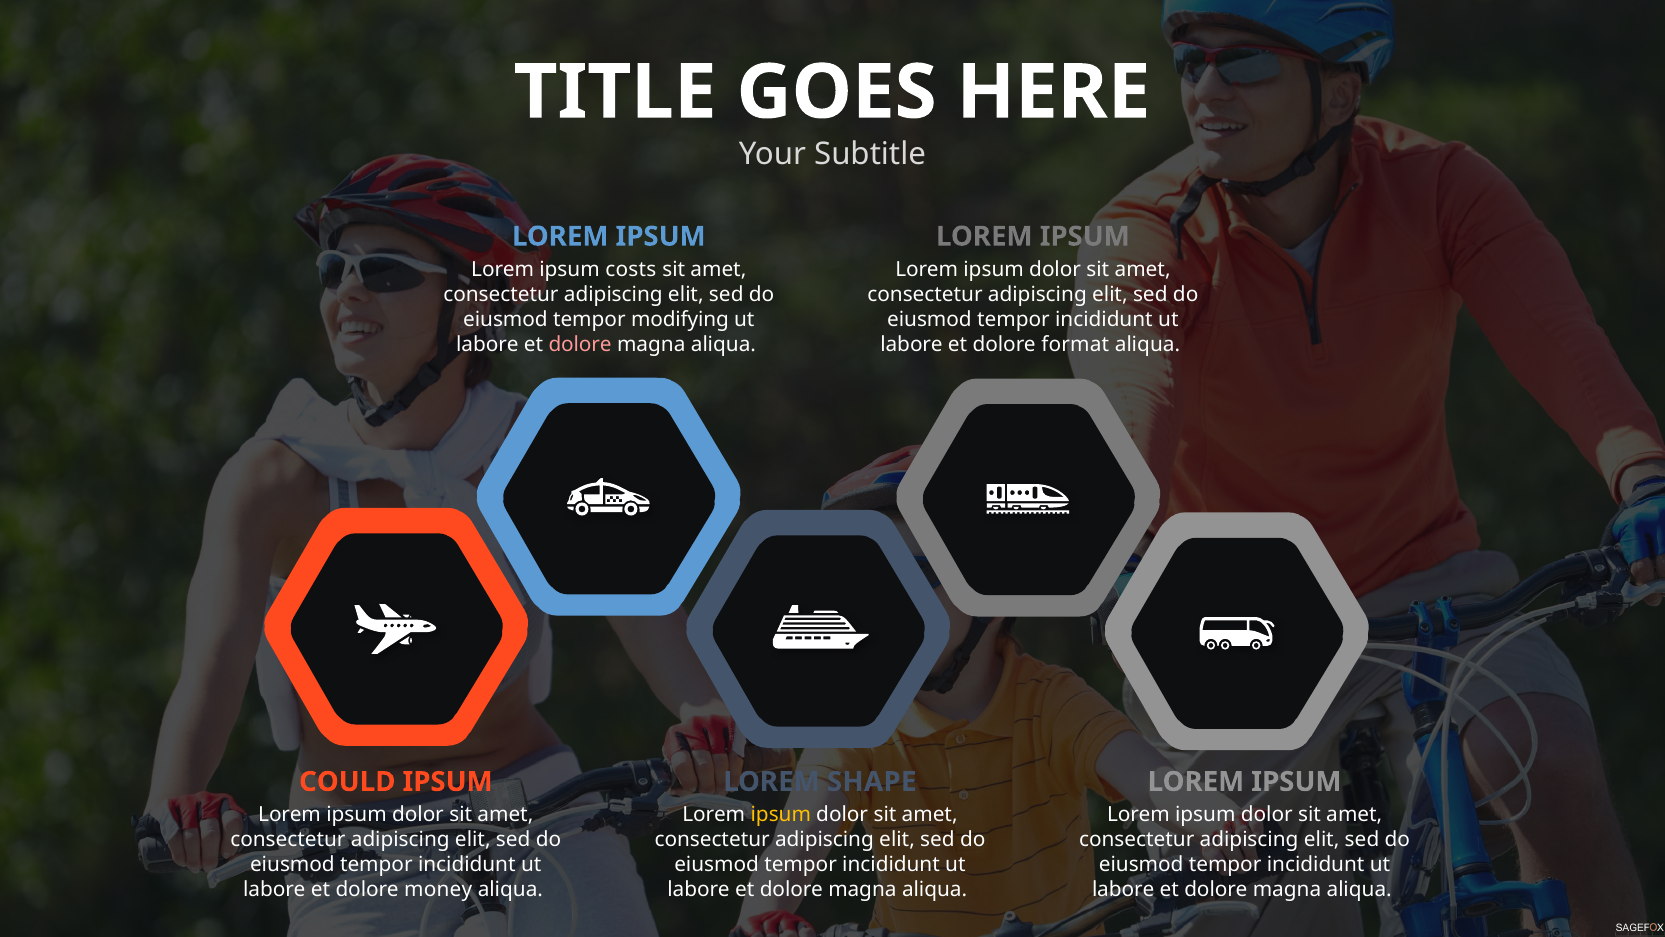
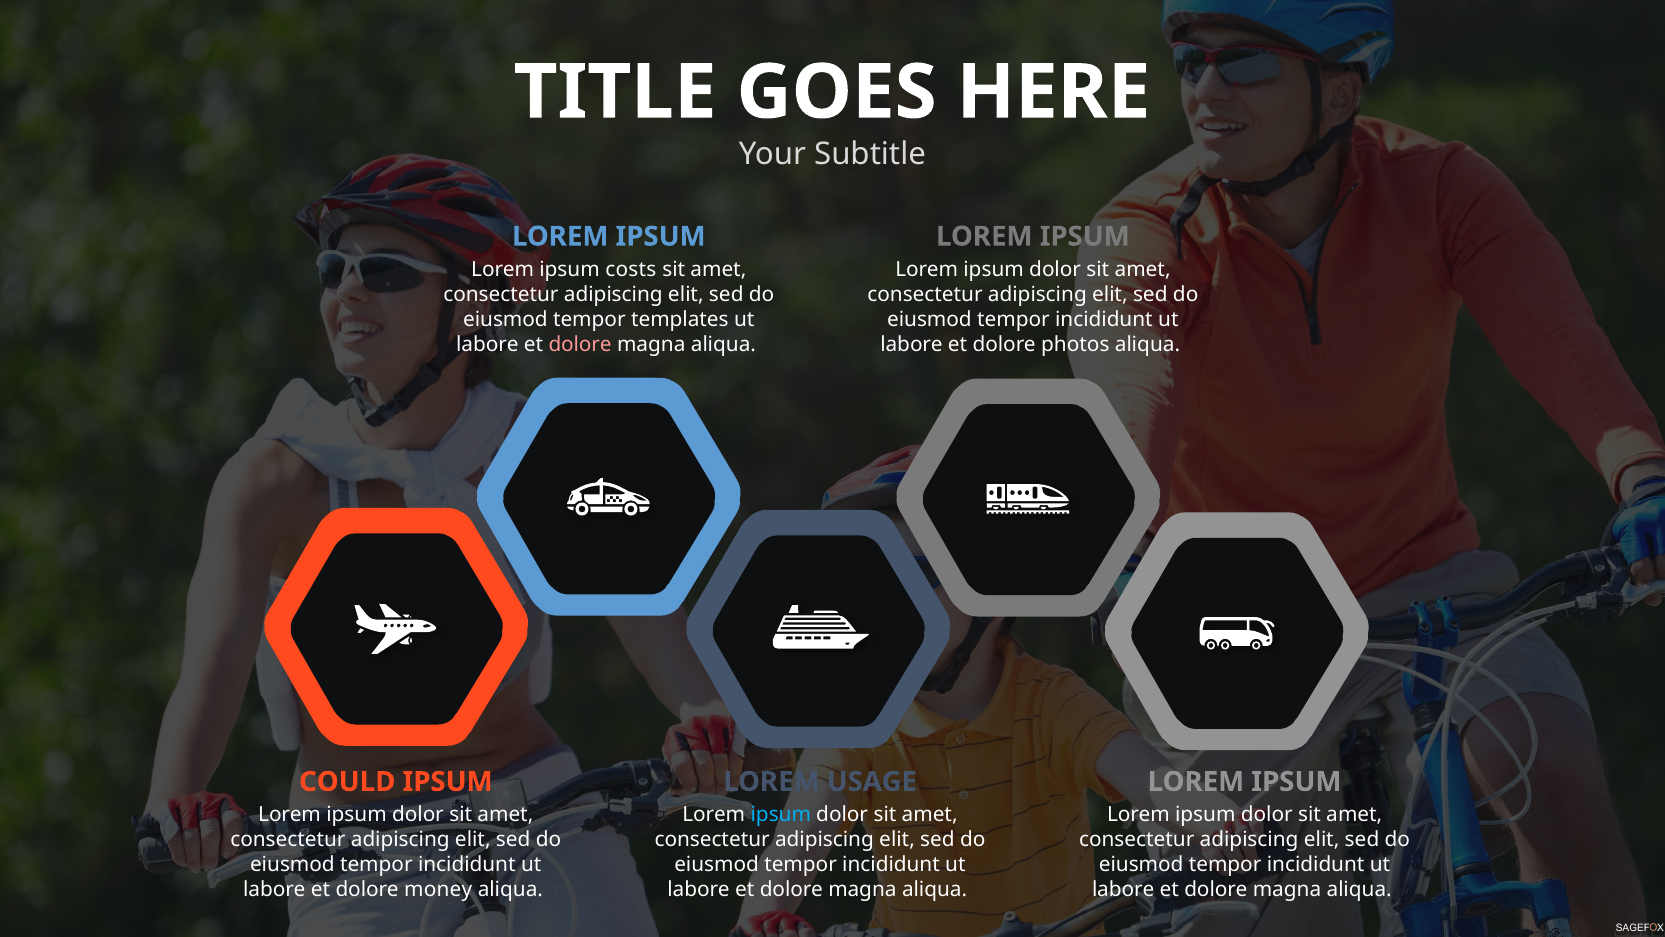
modifying: modifying -> templates
format: format -> photos
SHAPE: SHAPE -> USAGE
ipsum at (781, 814) colour: yellow -> light blue
